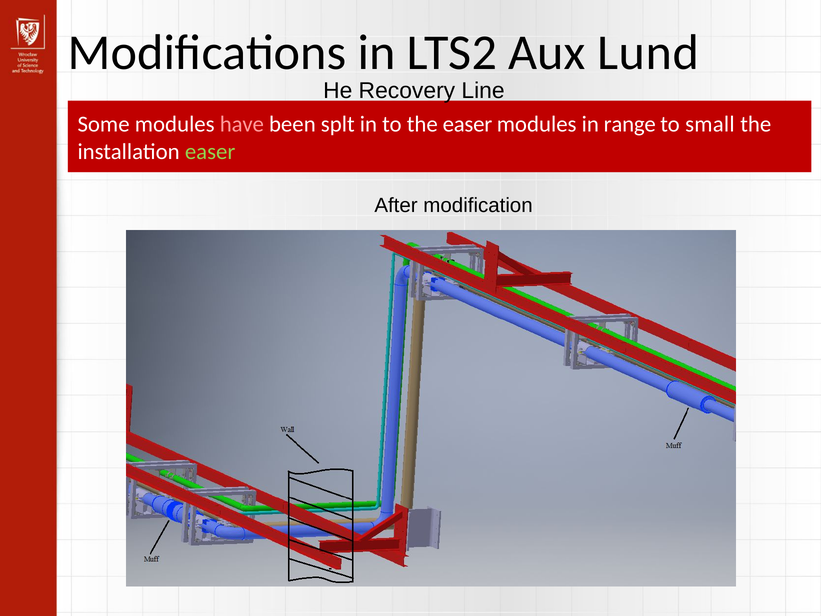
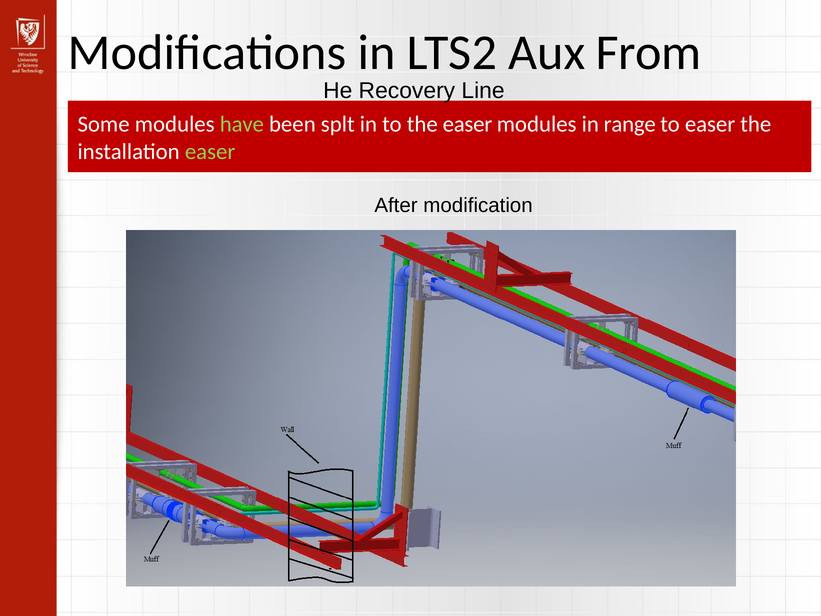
Lund: Lund -> From
have colour: pink -> light green
to small: small -> easer
